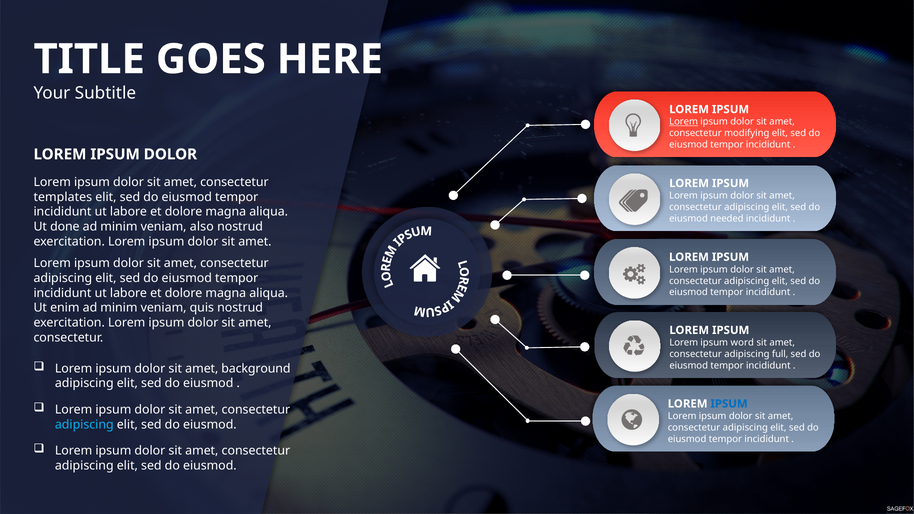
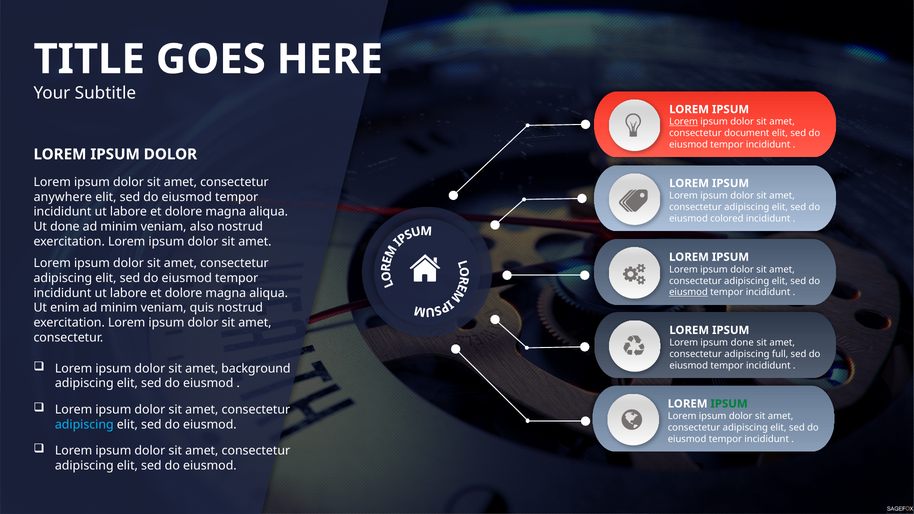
modifying: modifying -> document
templates: templates -> anywhere
needed: needed -> colored
eiusmod at (688, 292) underline: none -> present
ipsum word: word -> done
IPSUM at (729, 404) colour: blue -> green
